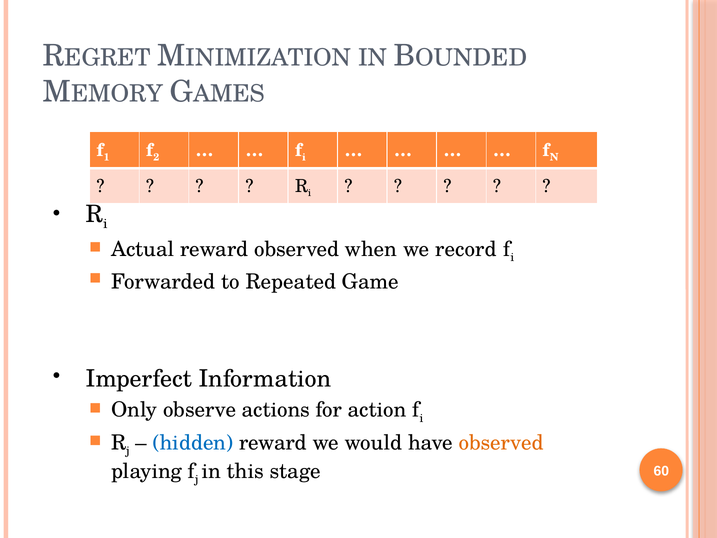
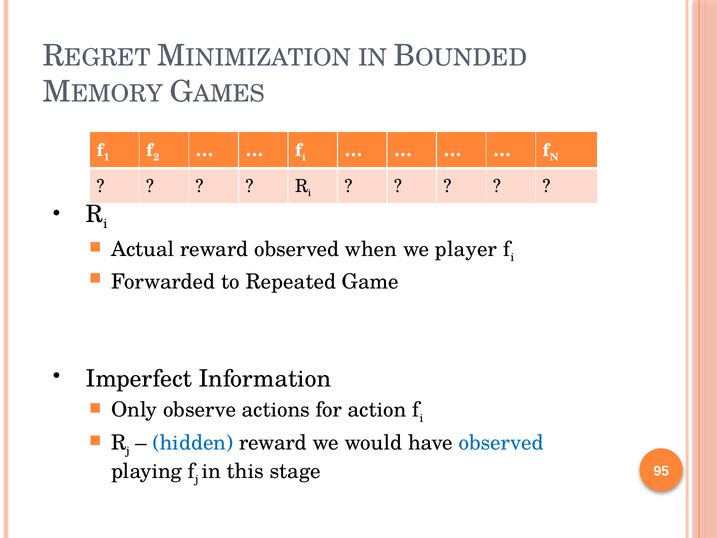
record: record -> player
observed at (501, 442) colour: orange -> blue
60: 60 -> 95
